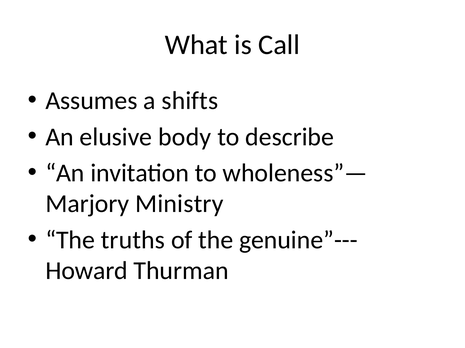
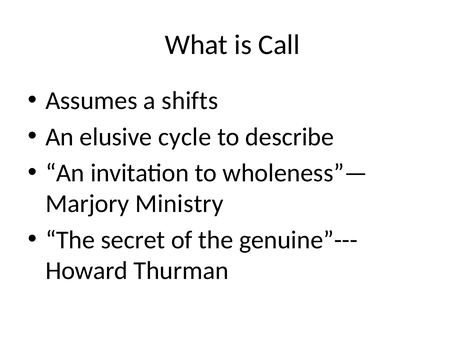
body: body -> cycle
truths: truths -> secret
